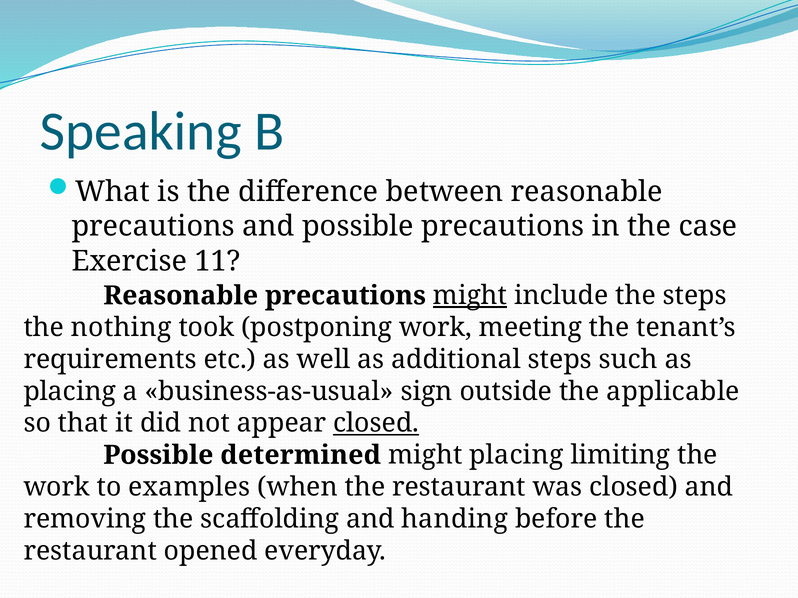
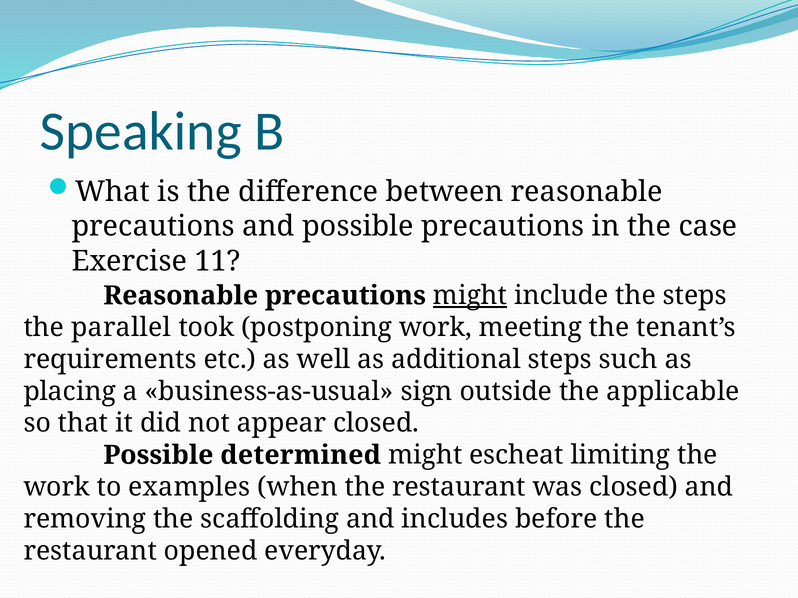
nothing: nothing -> parallel
closed at (376, 424) underline: present -> none
might placing: placing -> escheat
handing: handing -> includes
